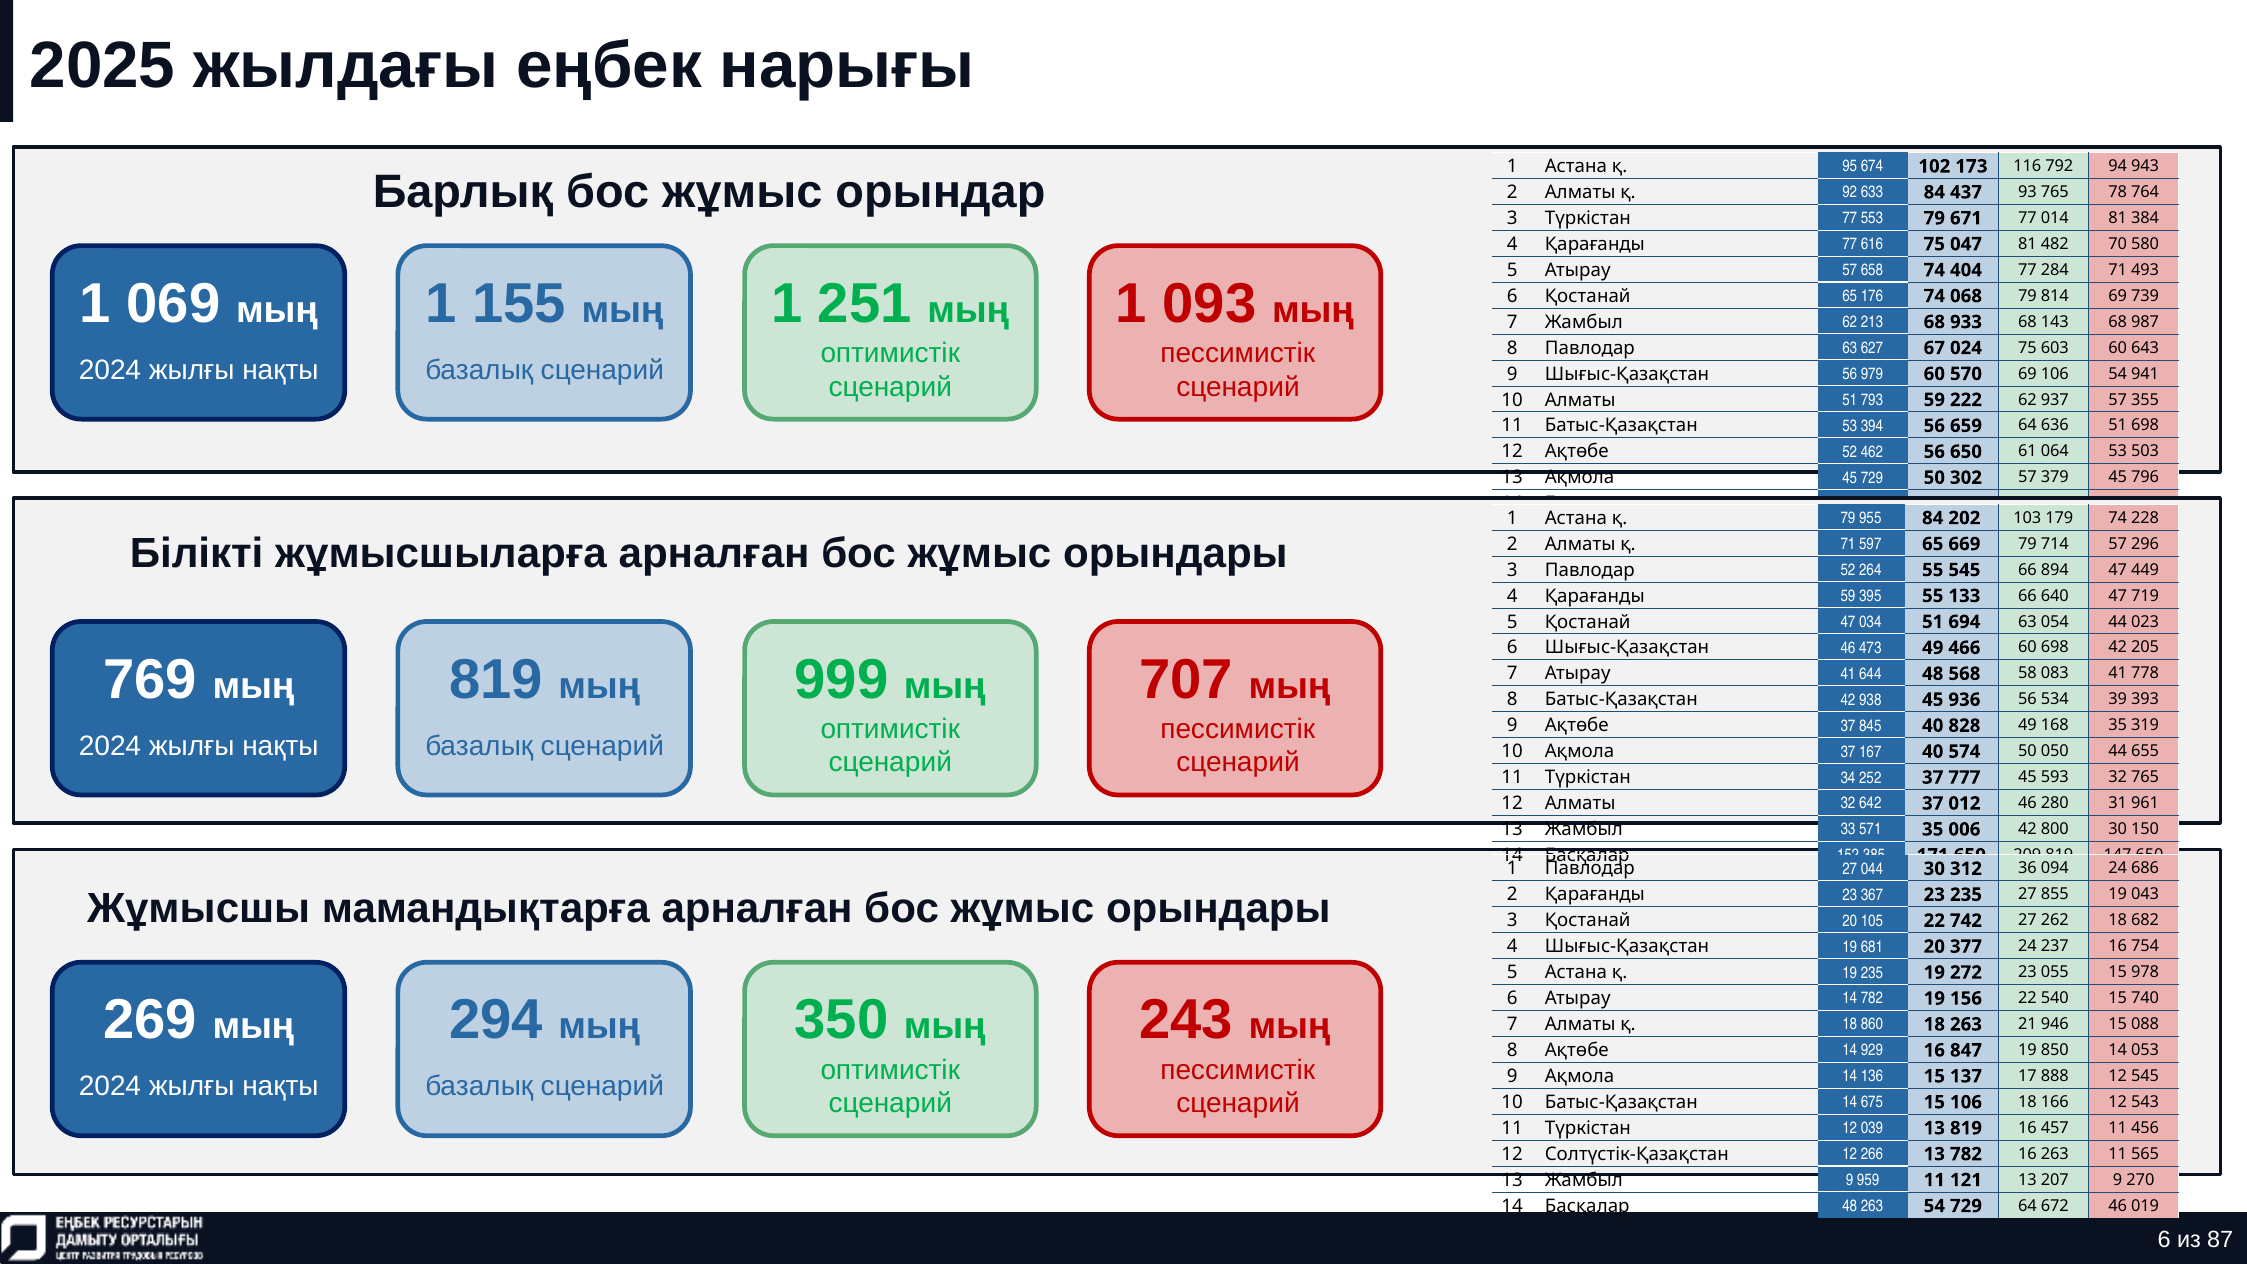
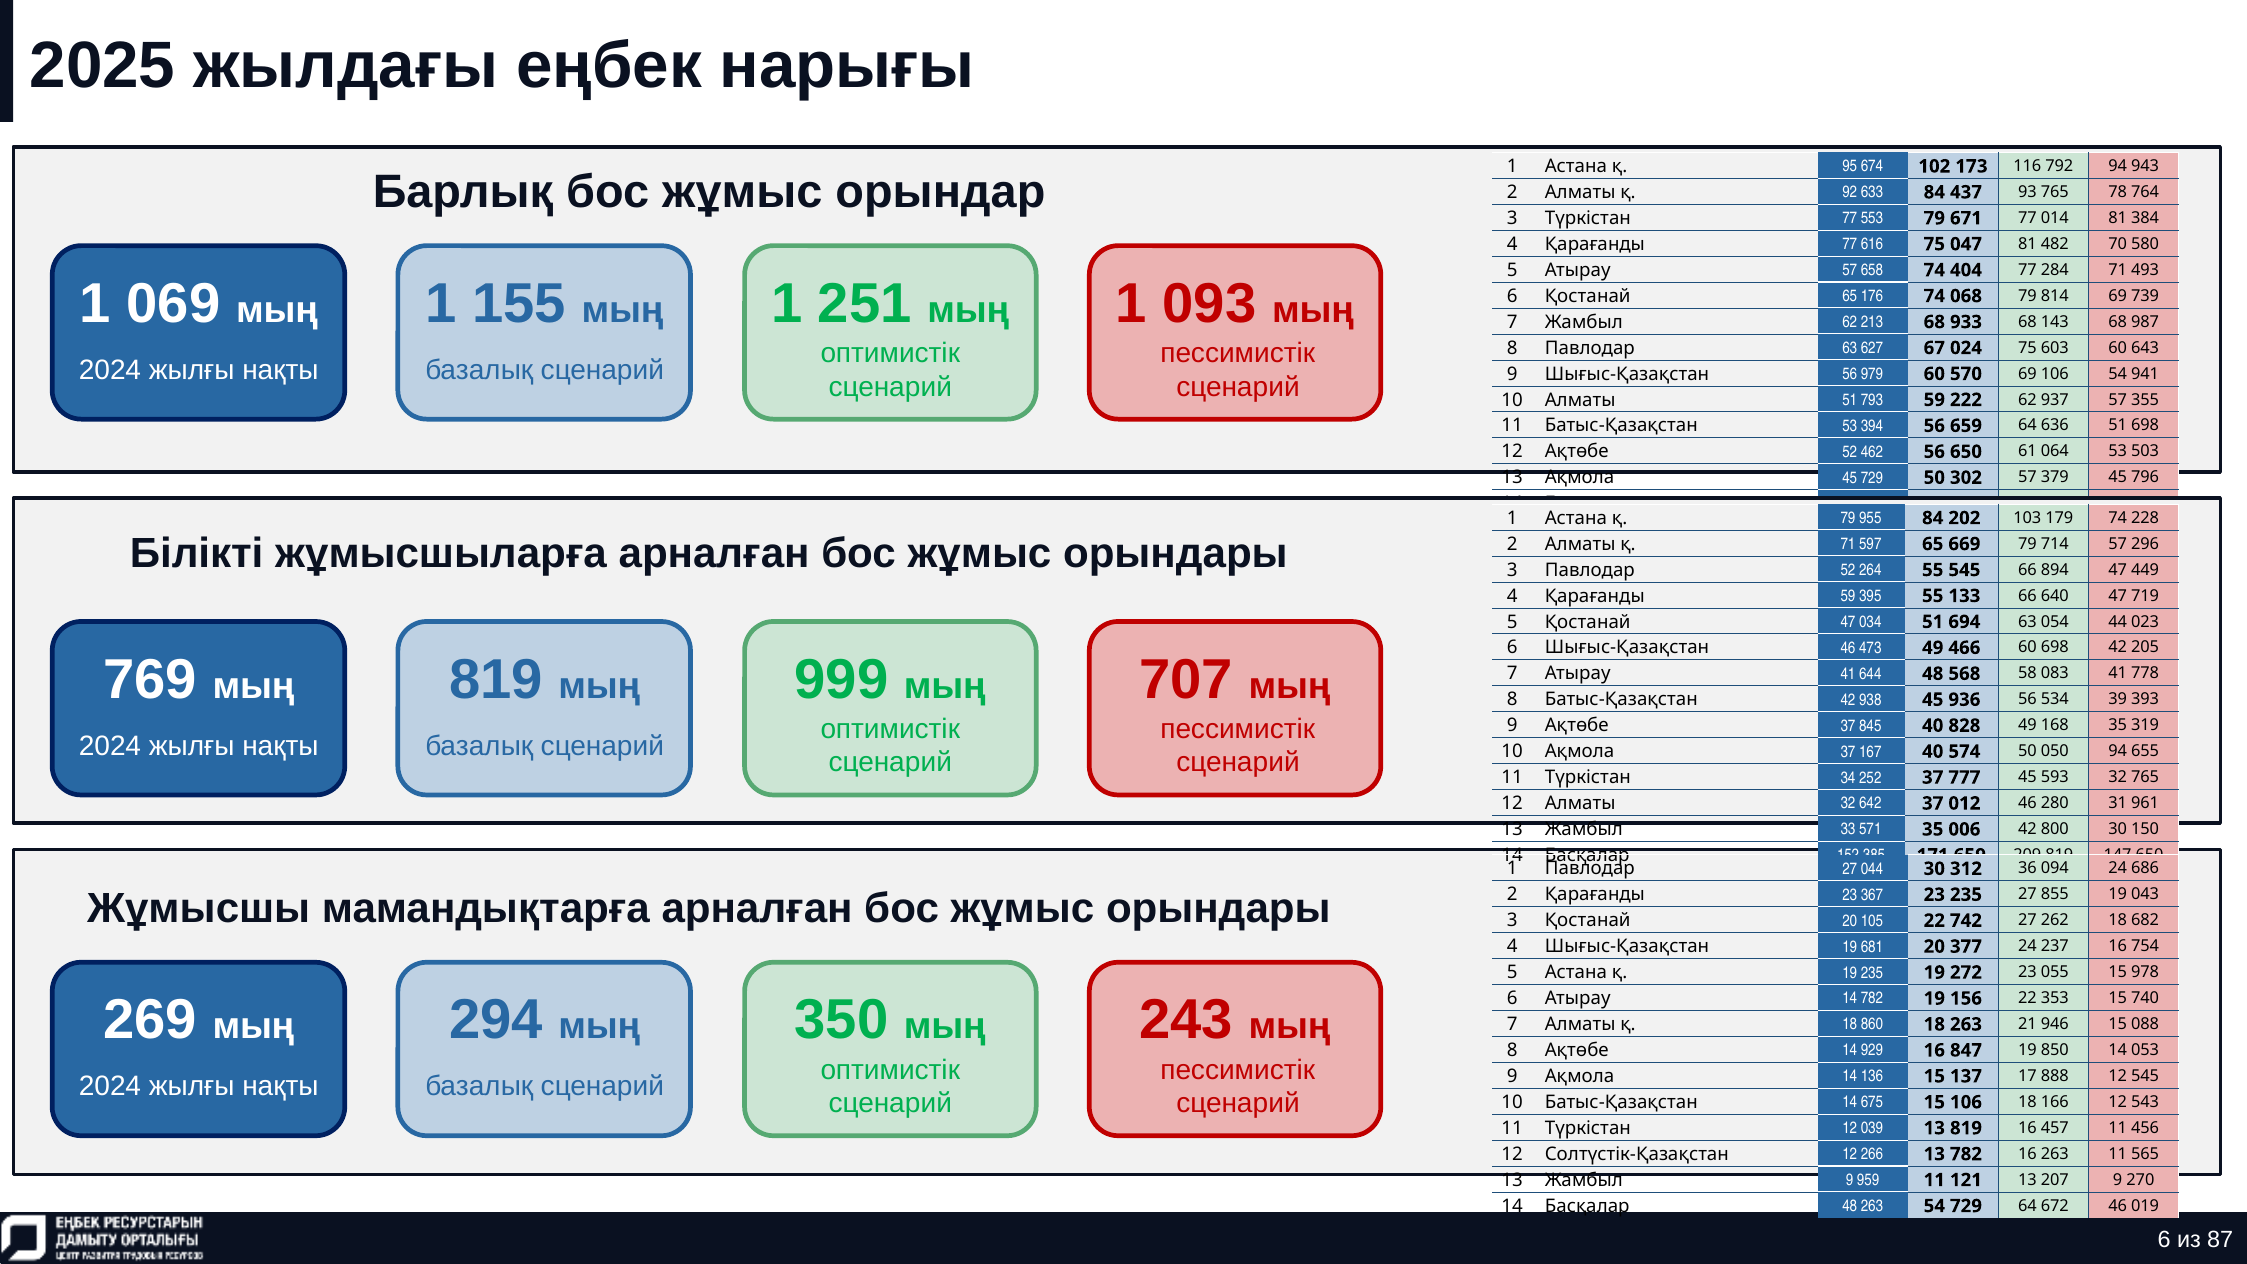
050 44: 44 -> 94
540: 540 -> 353
